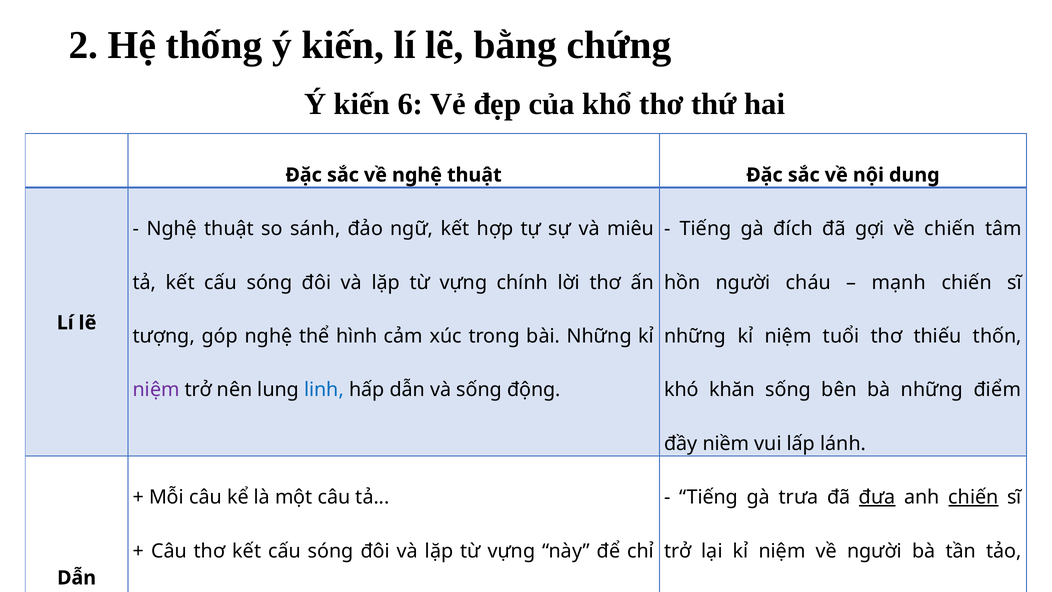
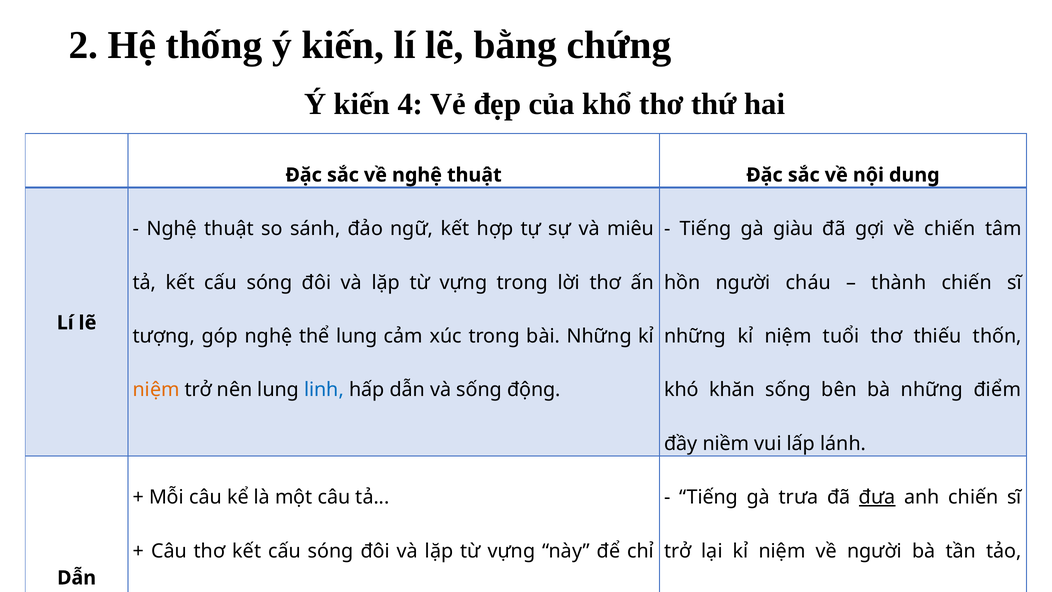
6: 6 -> 4
đích: đích -> giàu
vựng chính: chính -> trong
mạnh: mạnh -> thành
thể hình: hình -> lung
niệm at (156, 390) colour: purple -> orange
chiến at (973, 497) underline: present -> none
